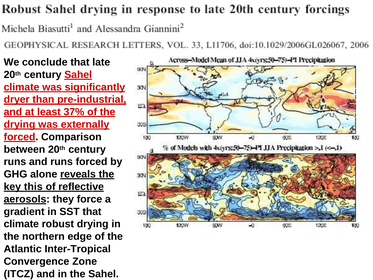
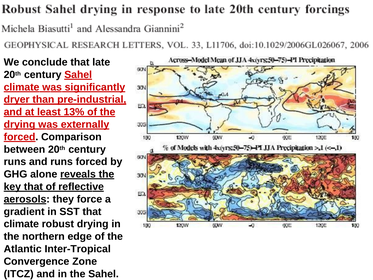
37%: 37% -> 13%
key this: this -> that
